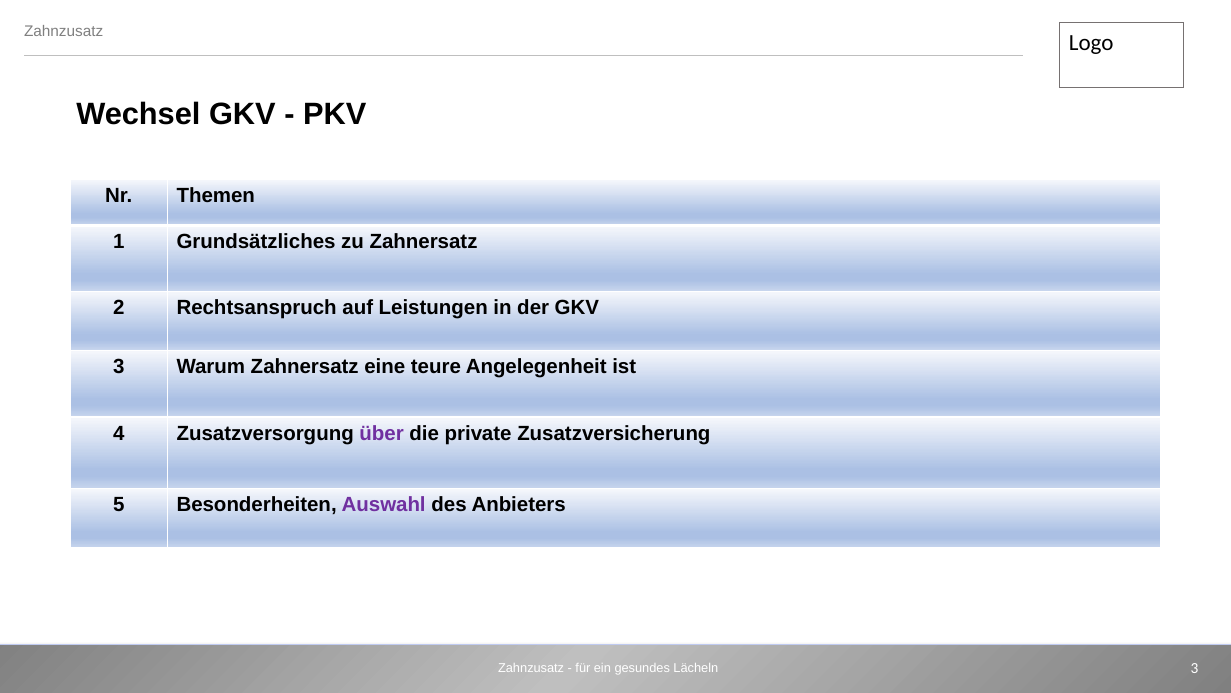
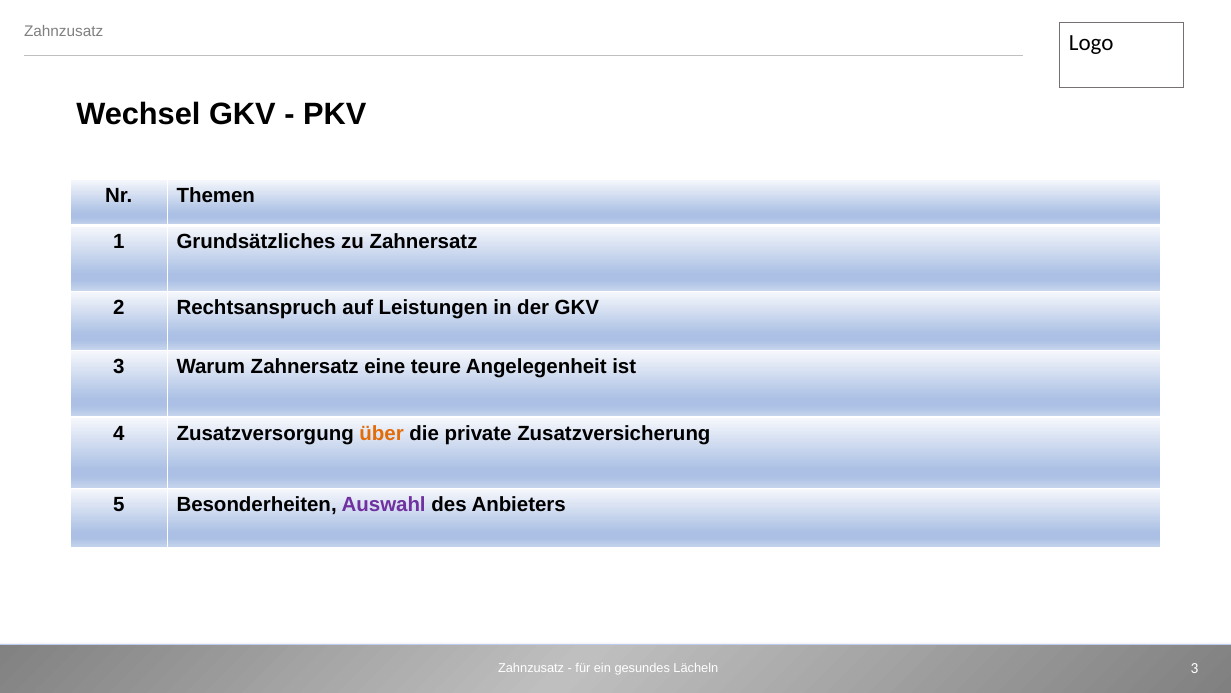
über colour: purple -> orange
